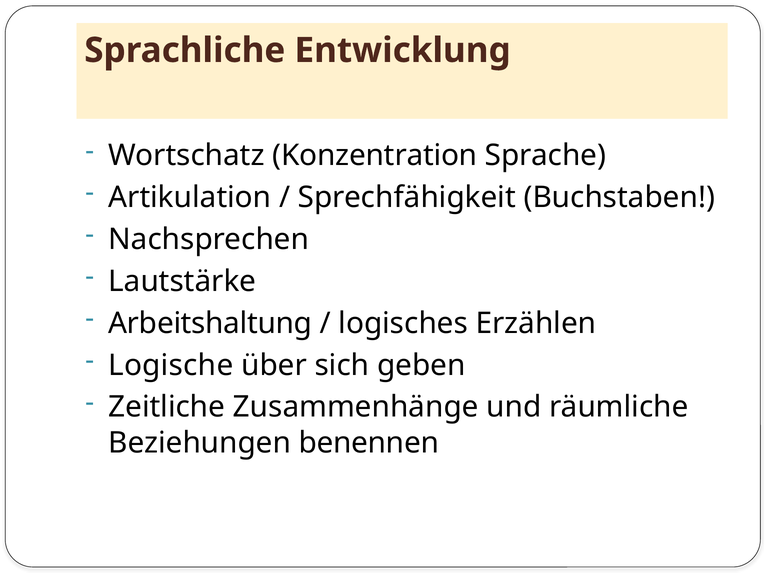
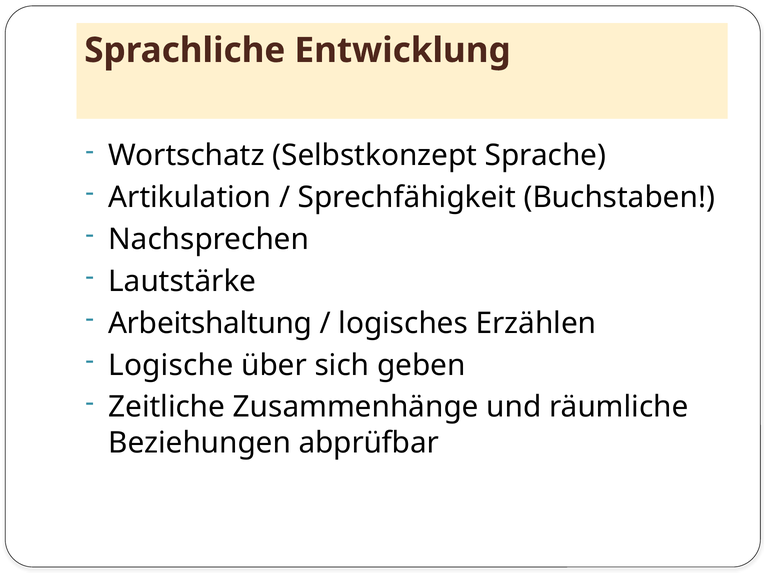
Konzentration: Konzentration -> Selbstkonzept
benennen: benennen -> abprüfbar
